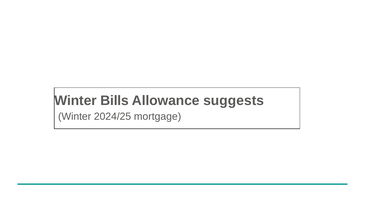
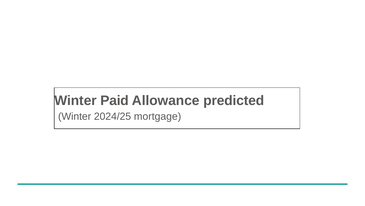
Bills: Bills -> Paid
suggests: suggests -> predicted
